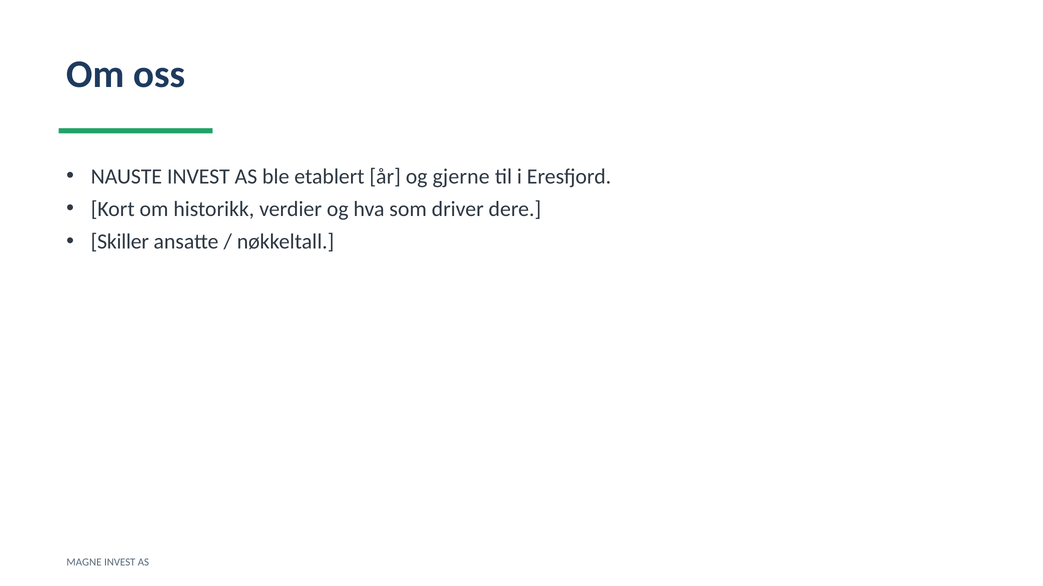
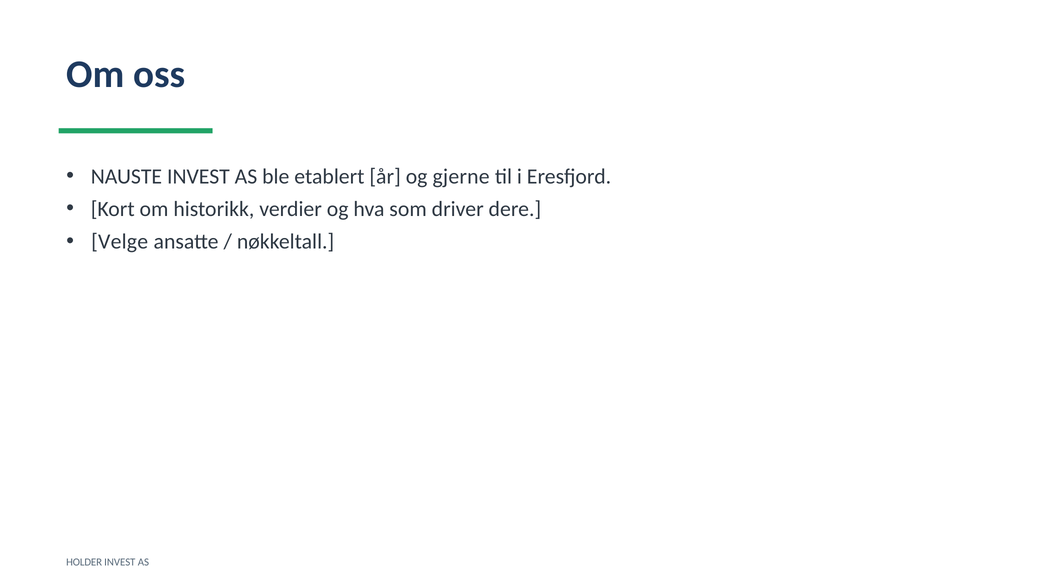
Skiller: Skiller -> Velge
MAGNE: MAGNE -> HOLDER
